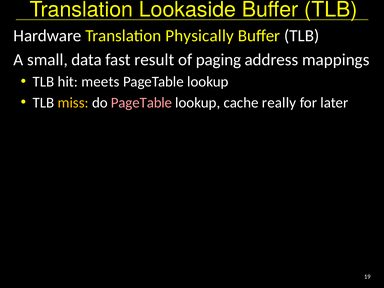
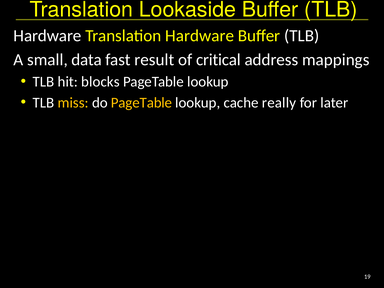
Translation Physically: Physically -> Hardware
paging: paging -> critical
meets: meets -> blocks
PageTable at (142, 103) colour: pink -> yellow
